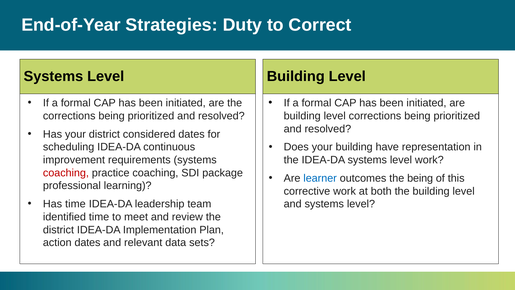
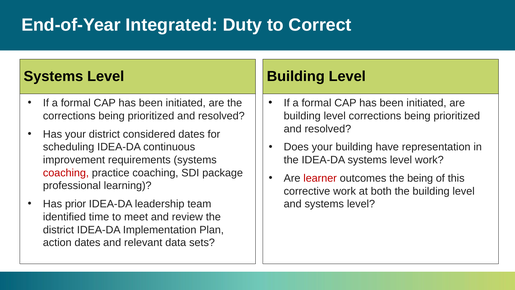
Strategies: Strategies -> Integrated
learner colour: blue -> red
Has time: time -> prior
